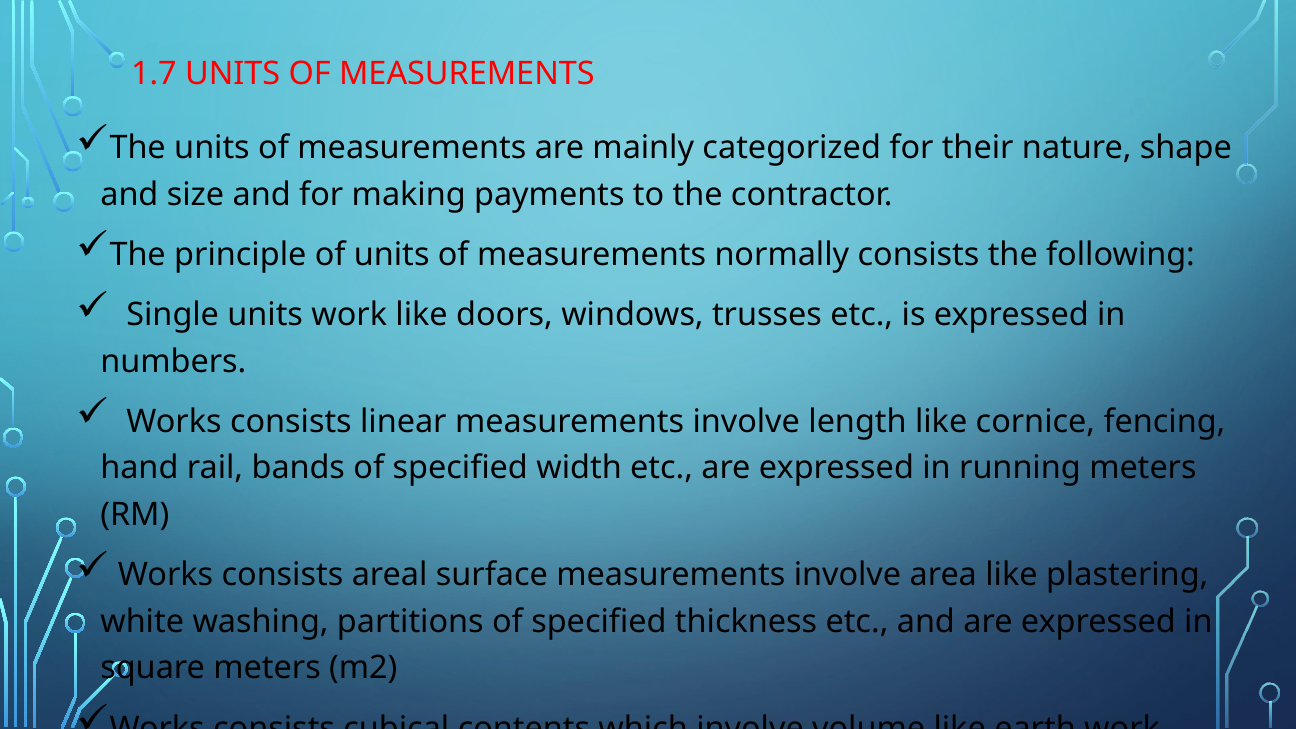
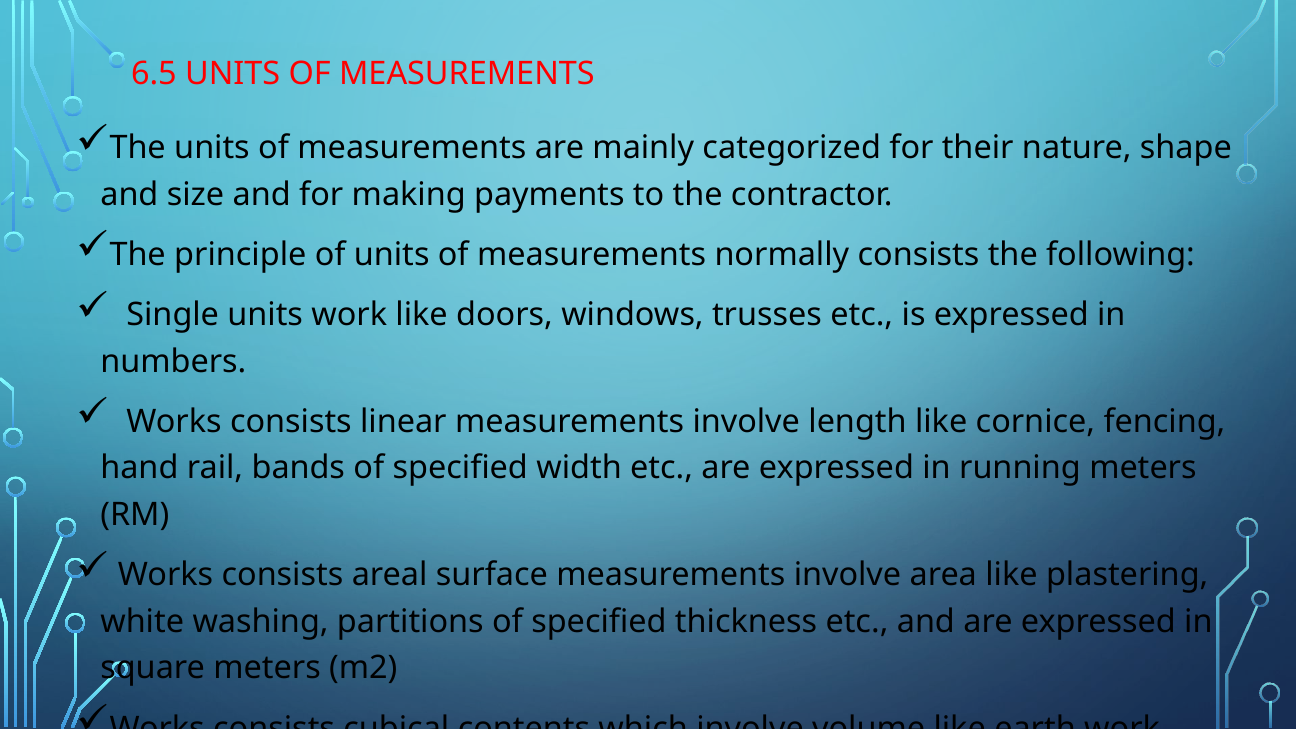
1.7: 1.7 -> 6.5
